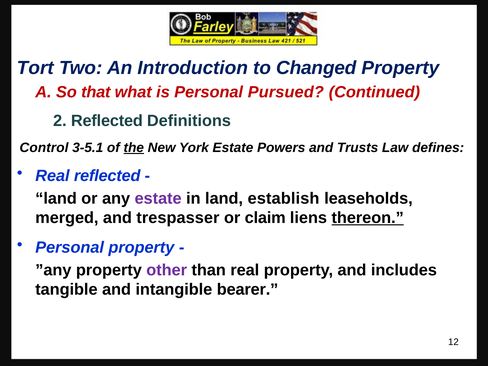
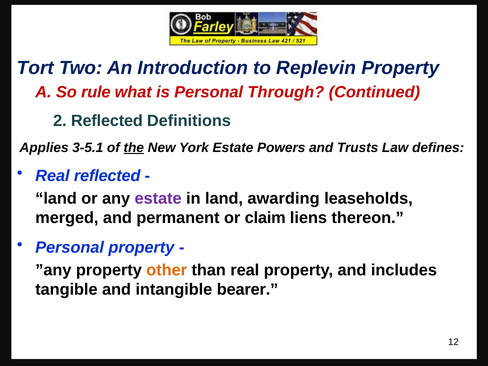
Changed: Changed -> Replevin
that: that -> rule
Pursued: Pursued -> Through
Control: Control -> Applies
establish: establish -> awarding
trespasser: trespasser -> permanent
thereon underline: present -> none
other colour: purple -> orange
